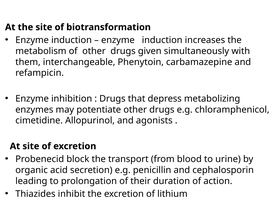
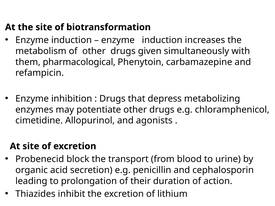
interchangeable: interchangeable -> pharmacological
